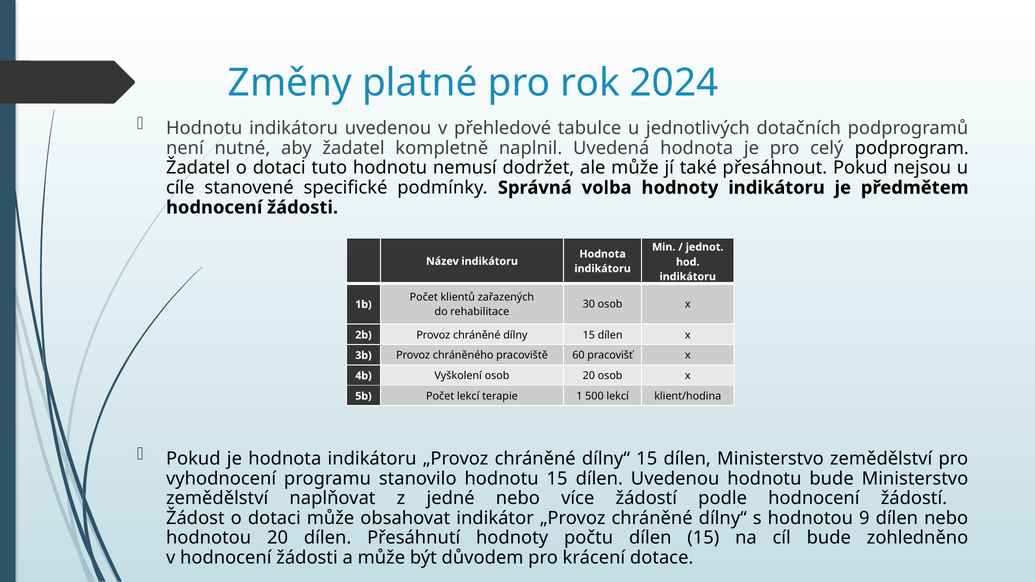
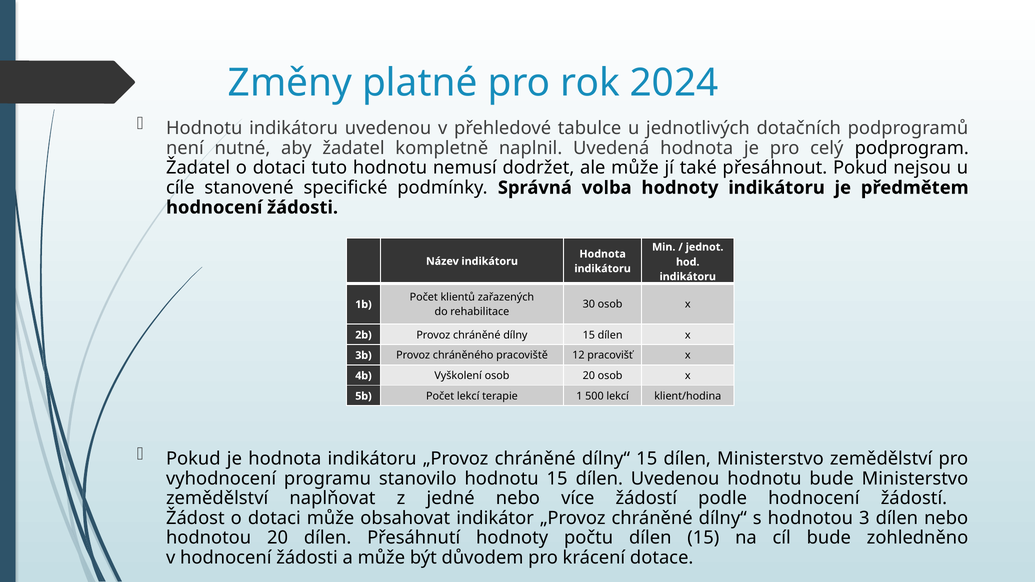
60: 60 -> 12
9: 9 -> 3
